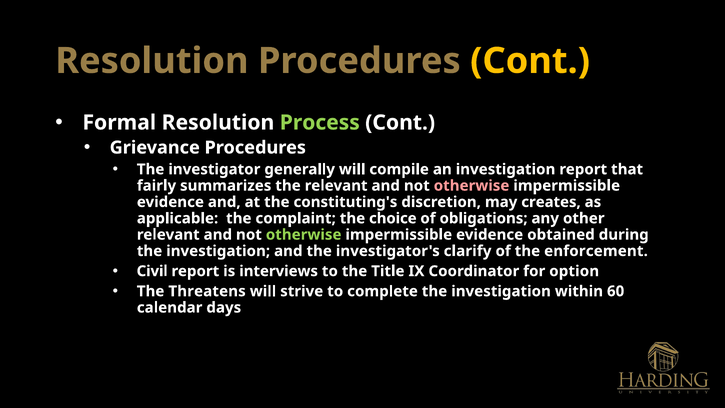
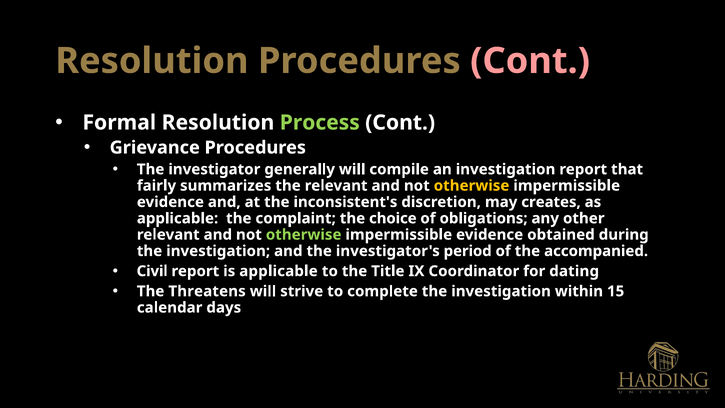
Cont at (530, 61) colour: yellow -> pink
otherwise at (472, 186) colour: pink -> yellow
constituting's: constituting's -> inconsistent's
clarify: clarify -> period
enforcement: enforcement -> accompanied
is interviews: interviews -> applicable
option: option -> dating
60: 60 -> 15
